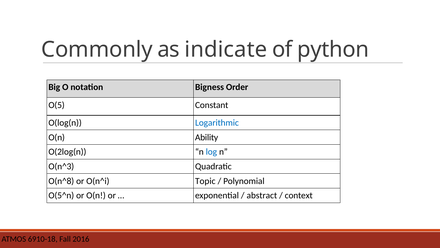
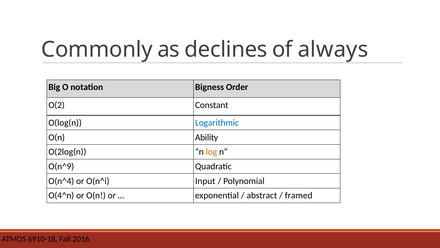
indicate: indicate -> declines
python: python -> always
O(5: O(5 -> O(2
log colour: blue -> orange
O(n^3: O(n^3 -> O(n^9
O(n^8: O(n^8 -> O(n^4
Topic: Topic -> Input
O(5^n: O(5^n -> O(4^n
context: context -> framed
